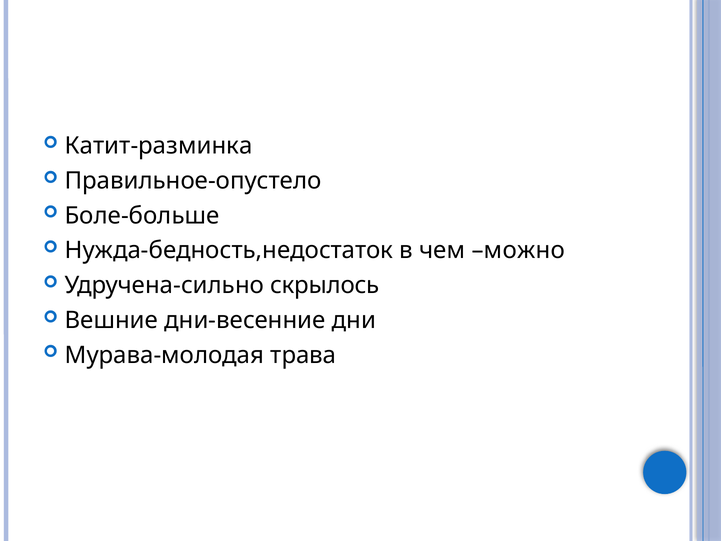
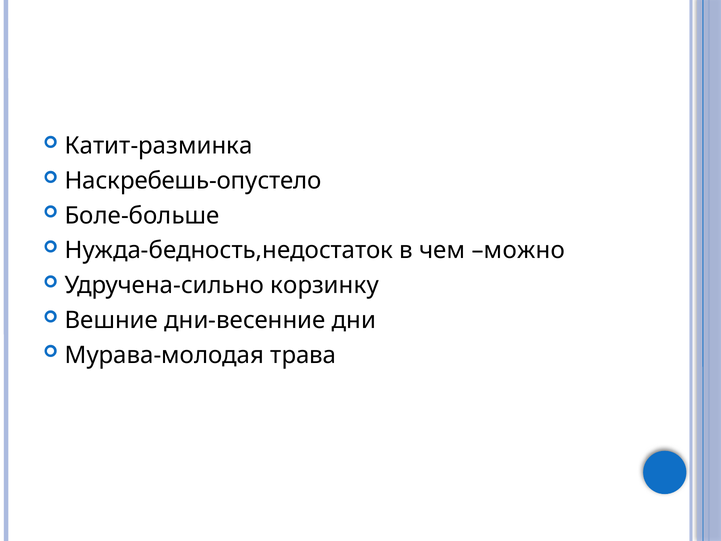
Правильное-опустело: Правильное-опустело -> Наскребешь-опустело
скрылось: скрылось -> корзинку
